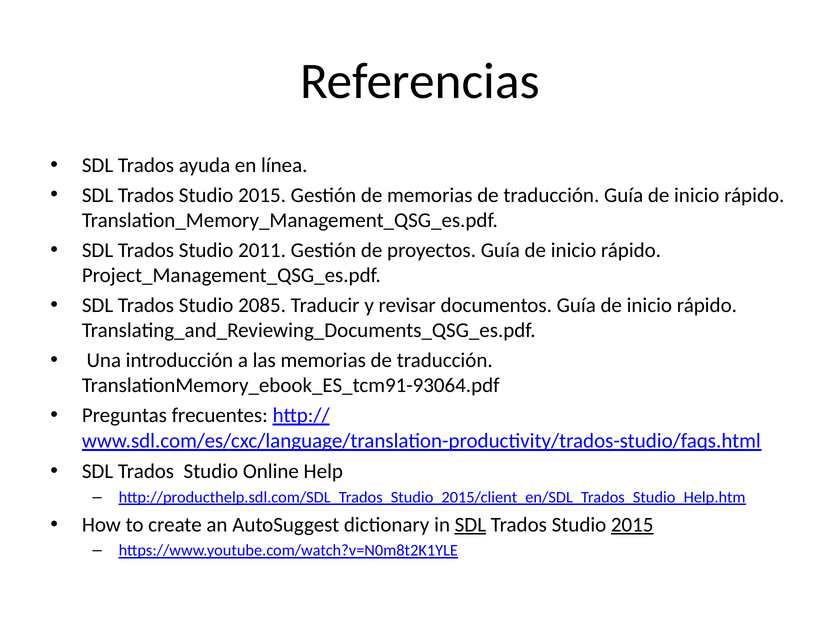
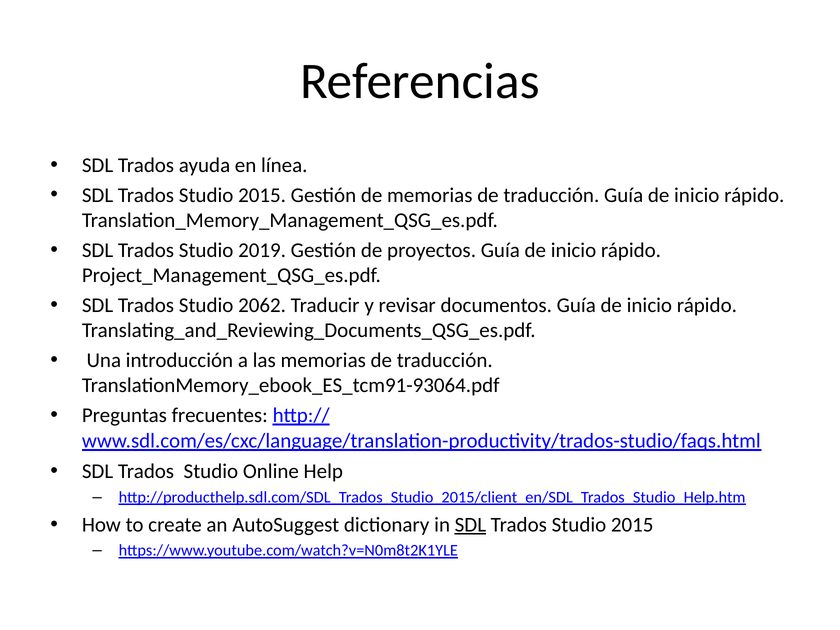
2011: 2011 -> 2019
2085: 2085 -> 2062
2015 at (632, 525) underline: present -> none
